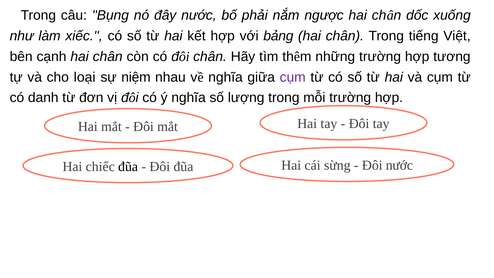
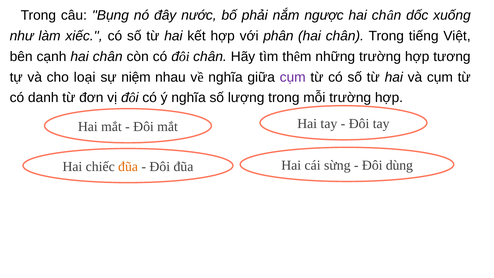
bảng: bảng -> phân
đũa at (128, 166) colour: black -> orange
Đôi nước: nước -> dùng
